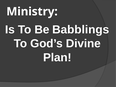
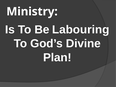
Babblings: Babblings -> Labouring
